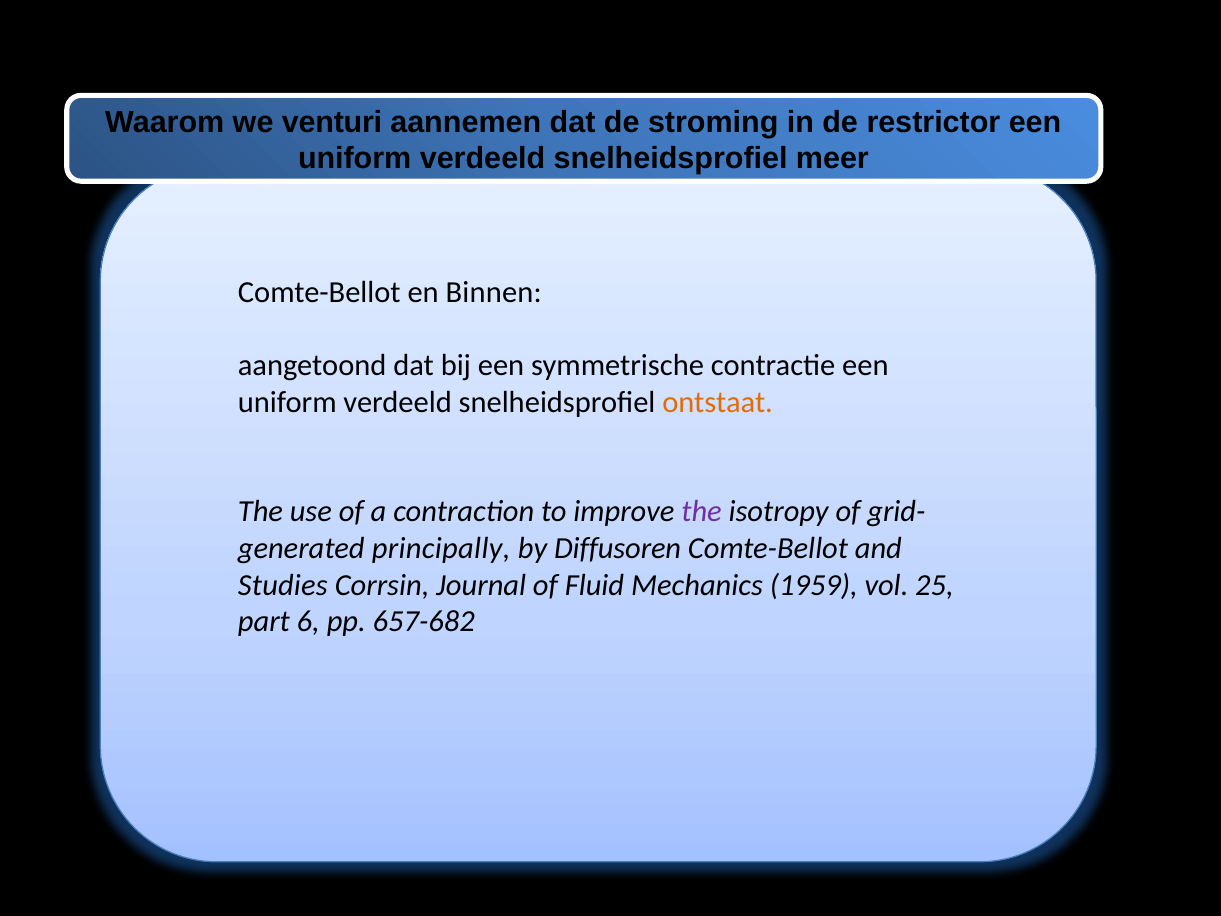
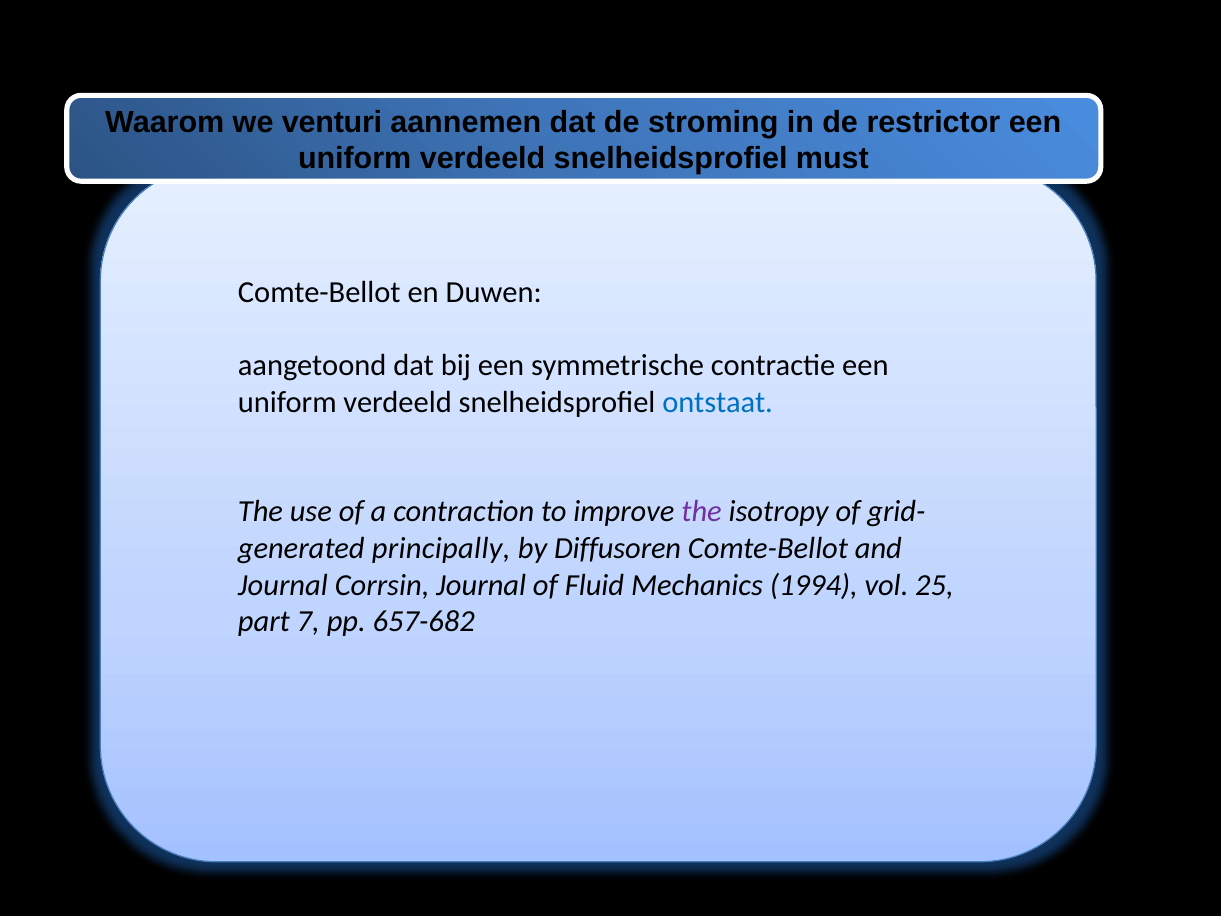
meer: meer -> must
Binnen: Binnen -> Duwen
ontstaat colour: orange -> blue
Studies at (283, 585): Studies -> Journal
1959: 1959 -> 1994
6: 6 -> 7
